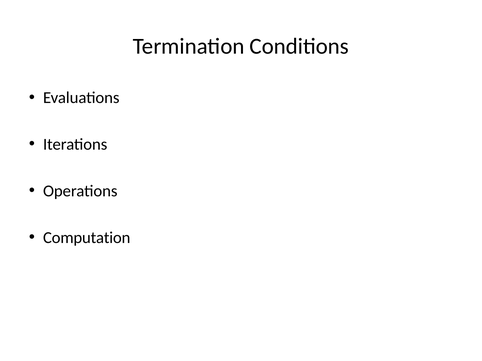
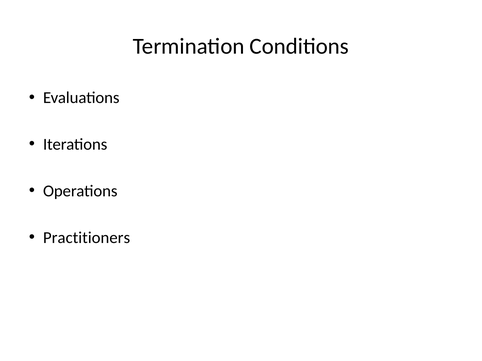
Computation: Computation -> Practitioners
